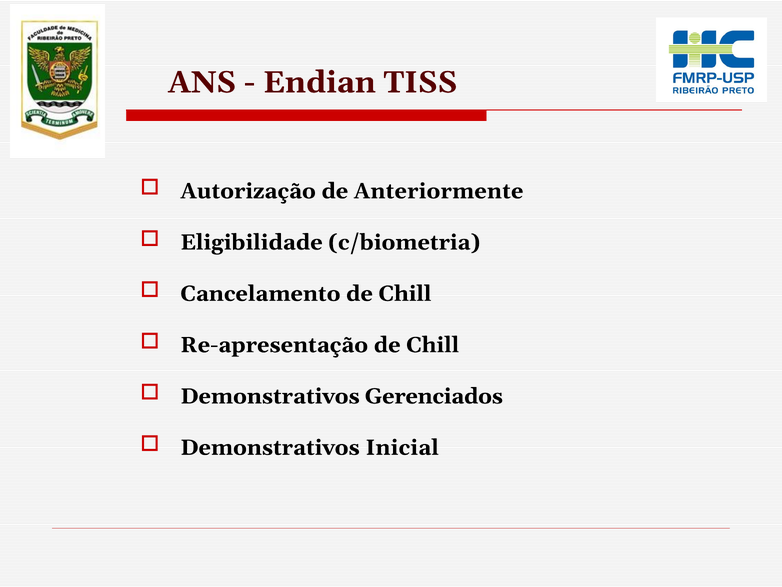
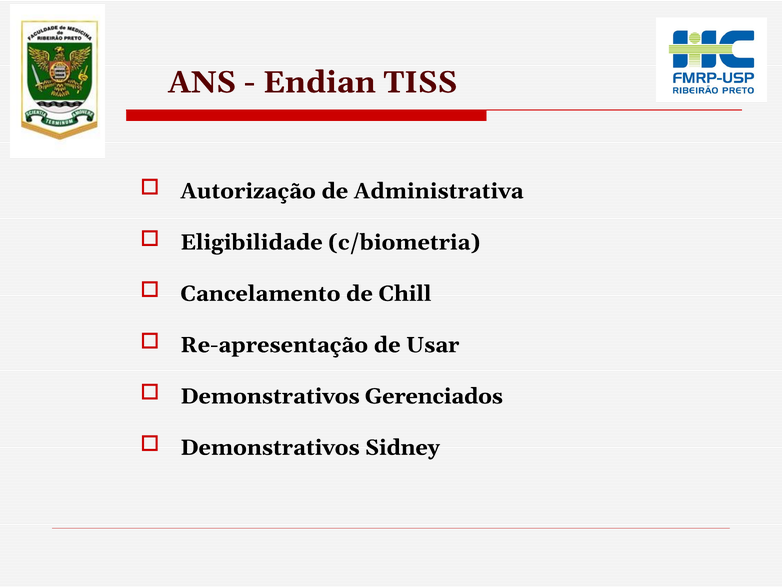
Anteriormente: Anteriormente -> Administrativa
Re-apresentação de Chill: Chill -> Usar
Inicial: Inicial -> Sidney
